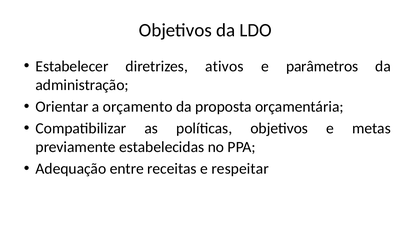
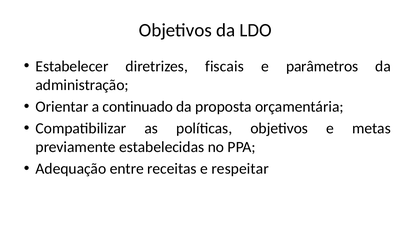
ativos: ativos -> fiscais
orçamento: orçamento -> continuado
